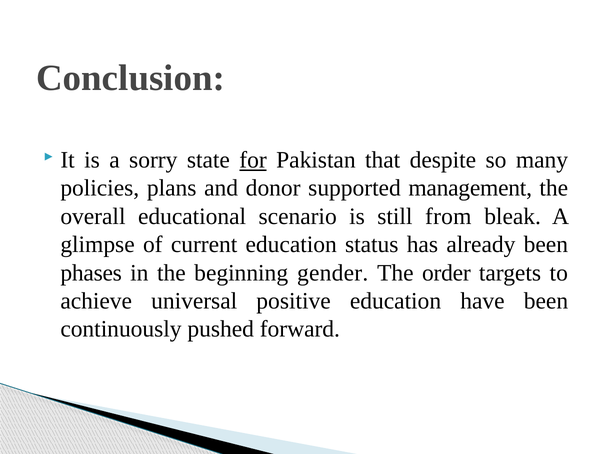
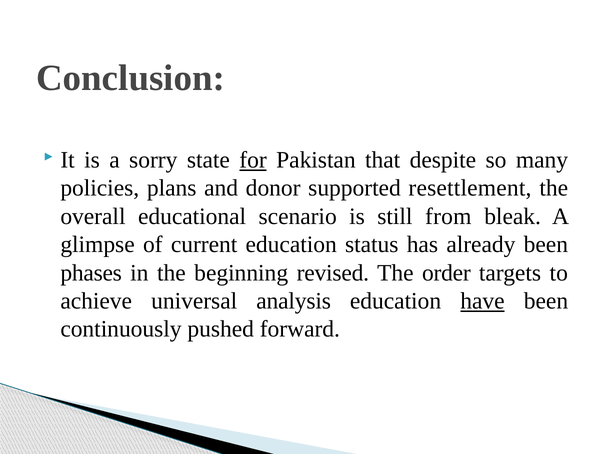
management: management -> resettlement
gender: gender -> revised
positive: positive -> analysis
have underline: none -> present
